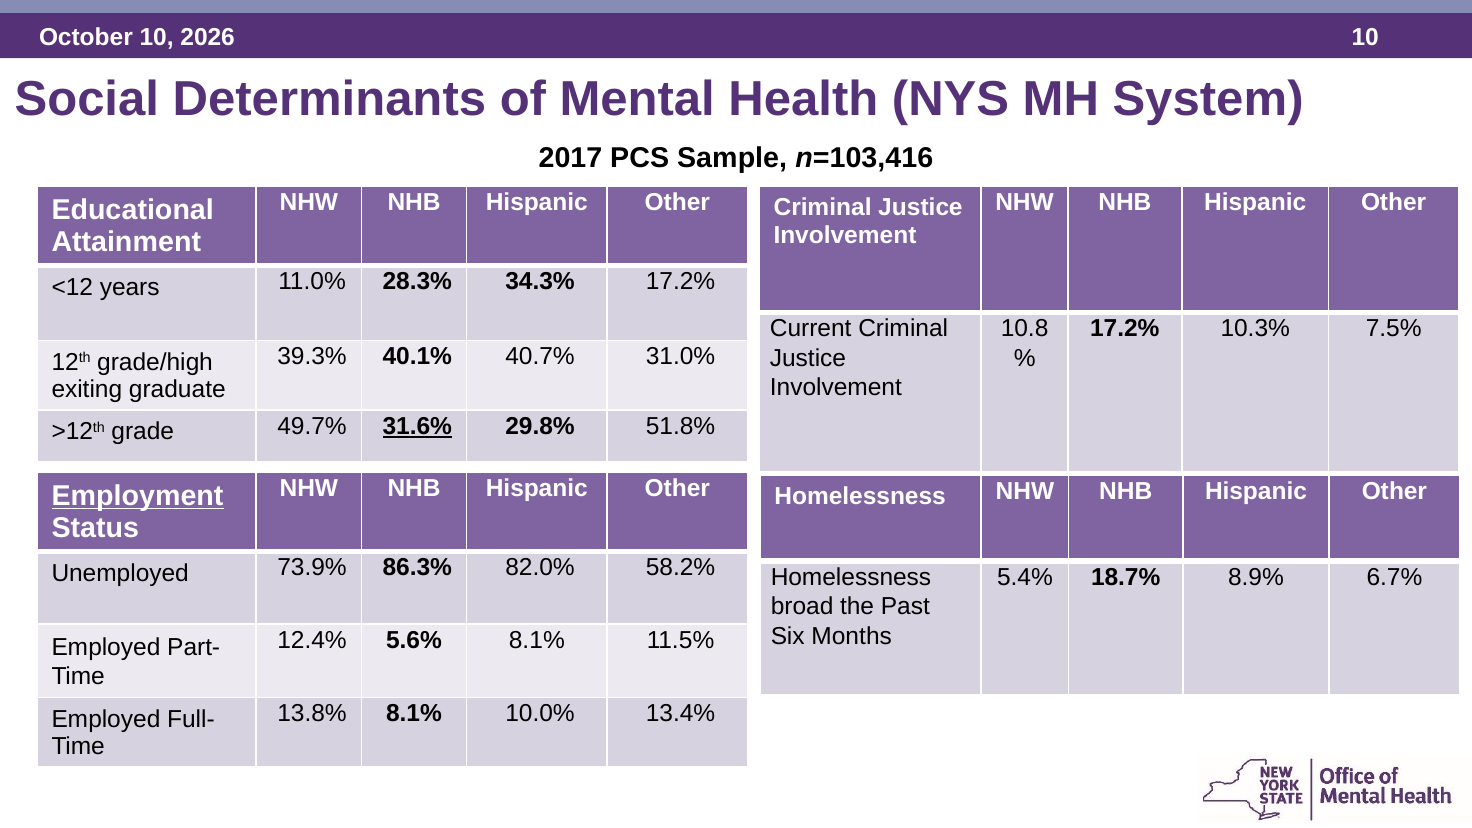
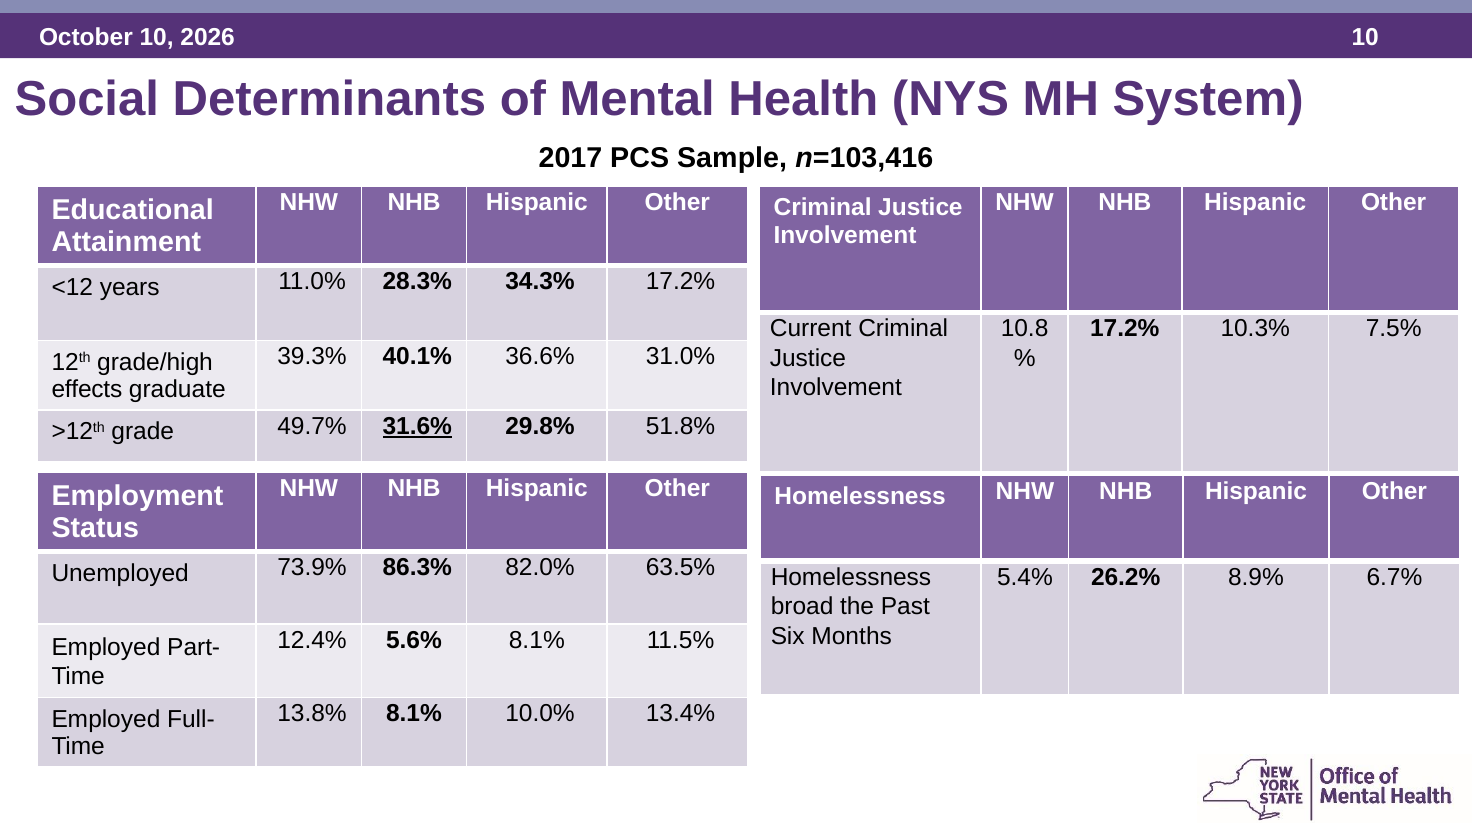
40.7%: 40.7% -> 36.6%
exiting: exiting -> effects
Employment underline: present -> none
58.2%: 58.2% -> 63.5%
18.7%: 18.7% -> 26.2%
